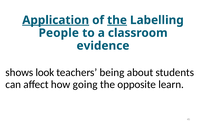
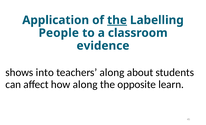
Application underline: present -> none
look: look -> into
teachers being: being -> along
how going: going -> along
